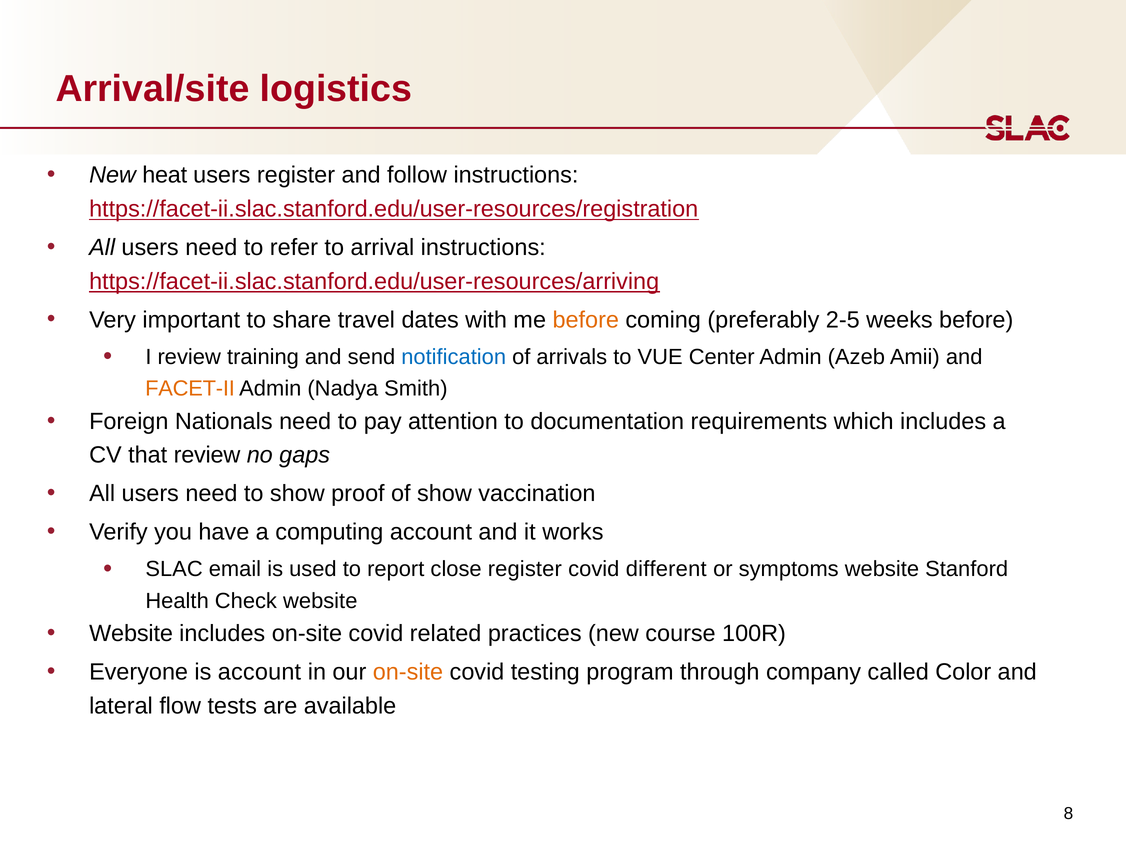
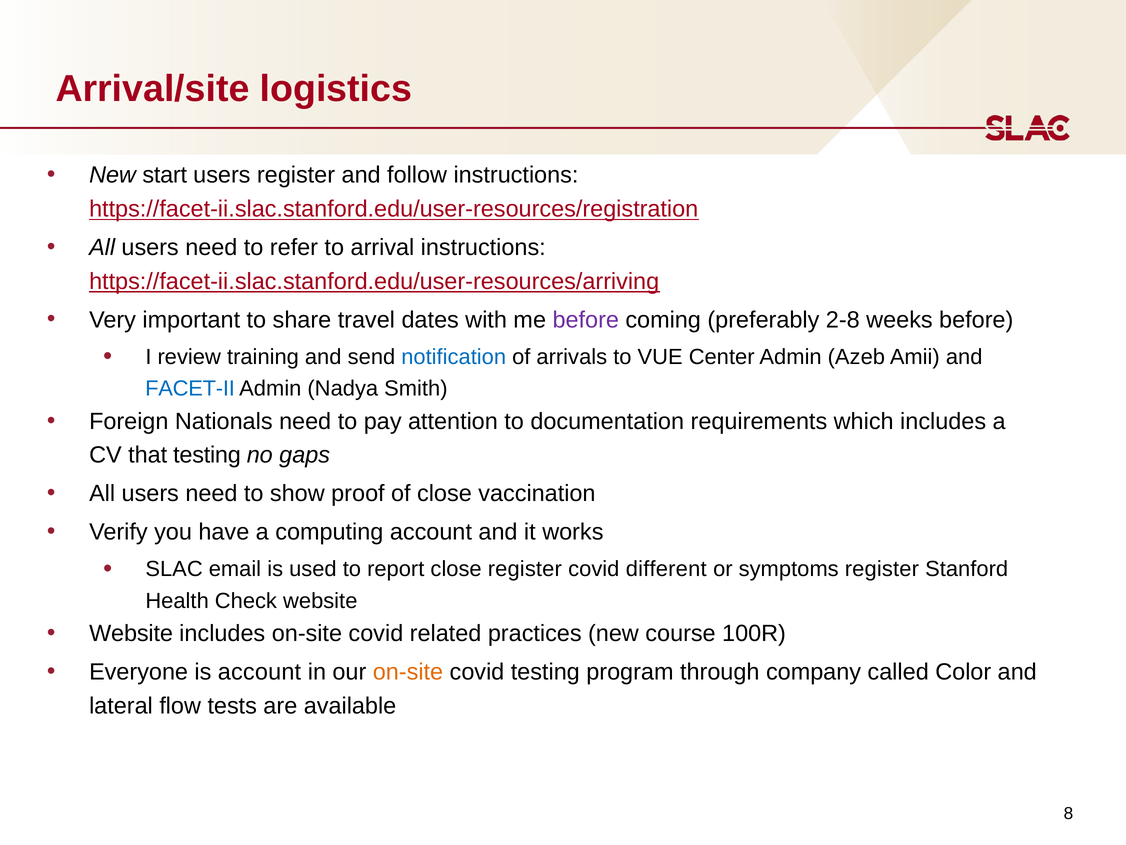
heat: heat -> start
before at (586, 320) colour: orange -> purple
2-5: 2-5 -> 2-8
FACET-II colour: orange -> blue
that review: review -> testing
of show: show -> close
symptoms website: website -> register
